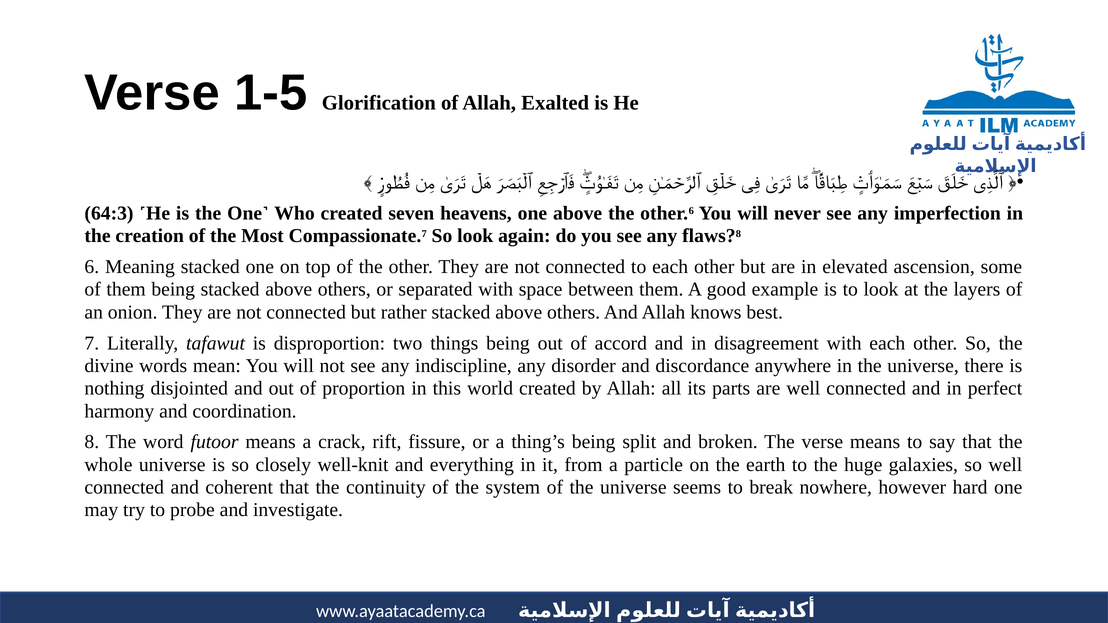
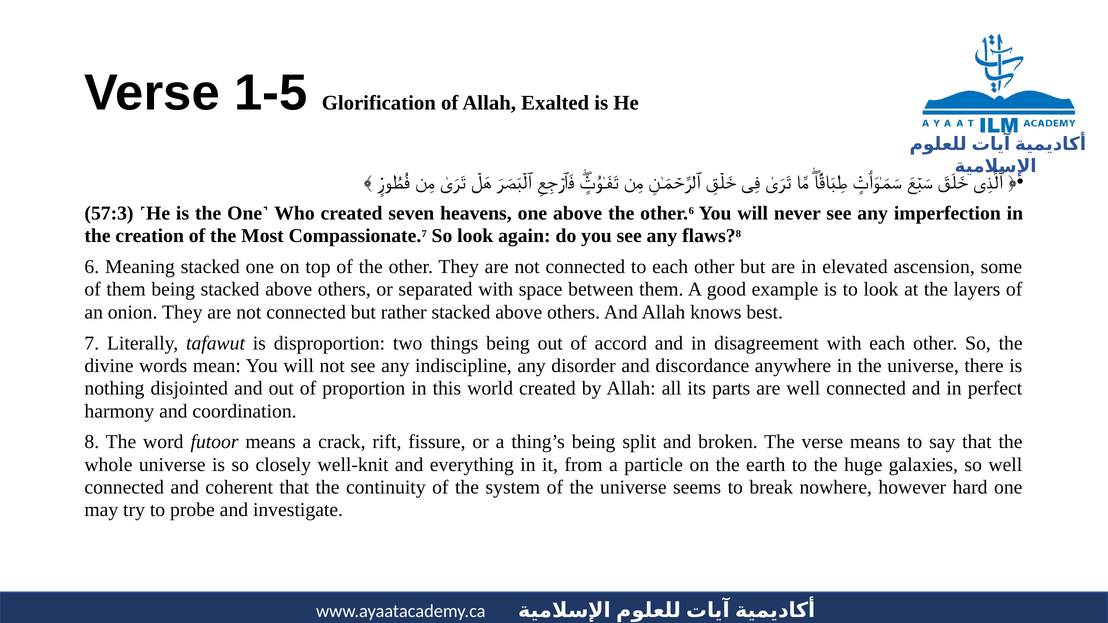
64:3: 64:3 -> 57:3
